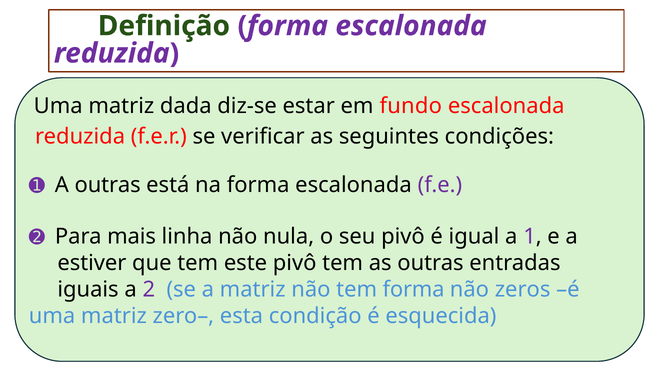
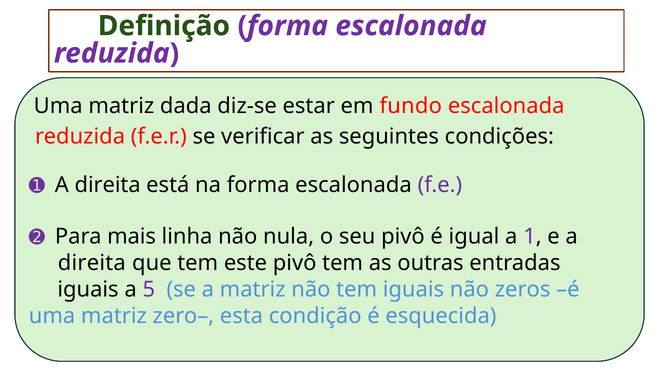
➊ A outras: outras -> direita
estiver at (92, 263): estiver -> direita
2: 2 -> 5
tem forma: forma -> iguais
